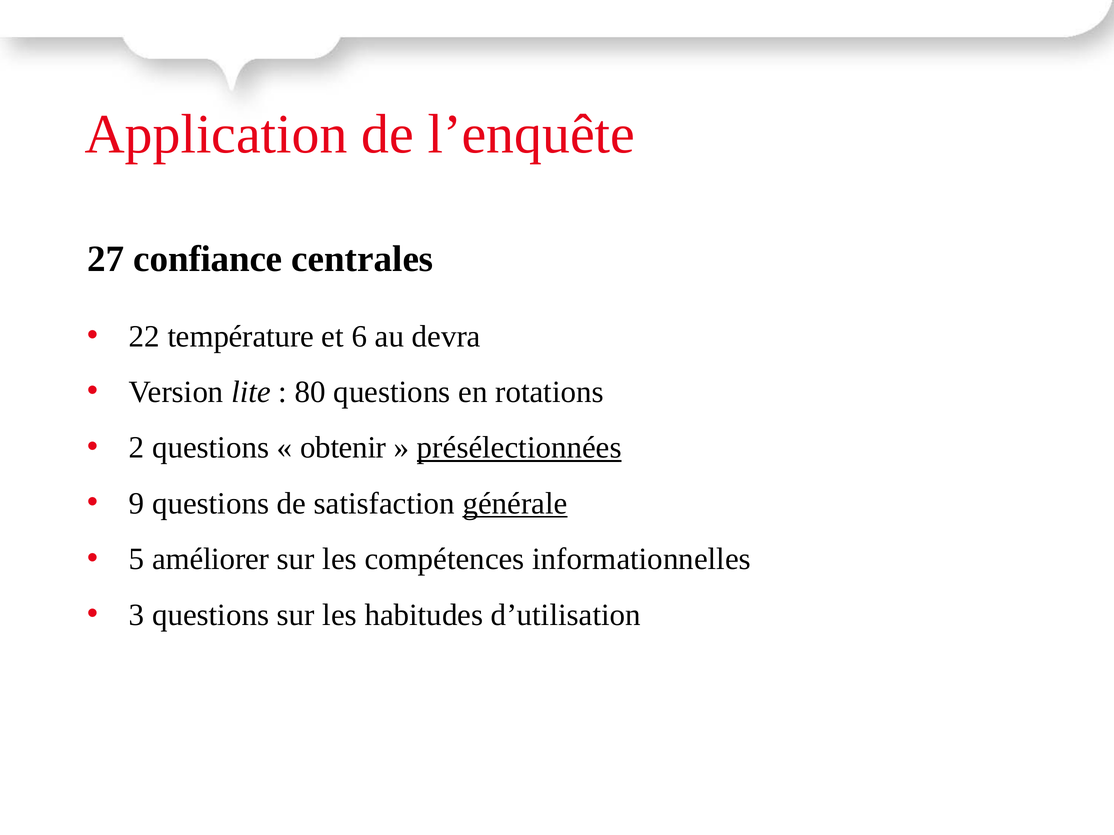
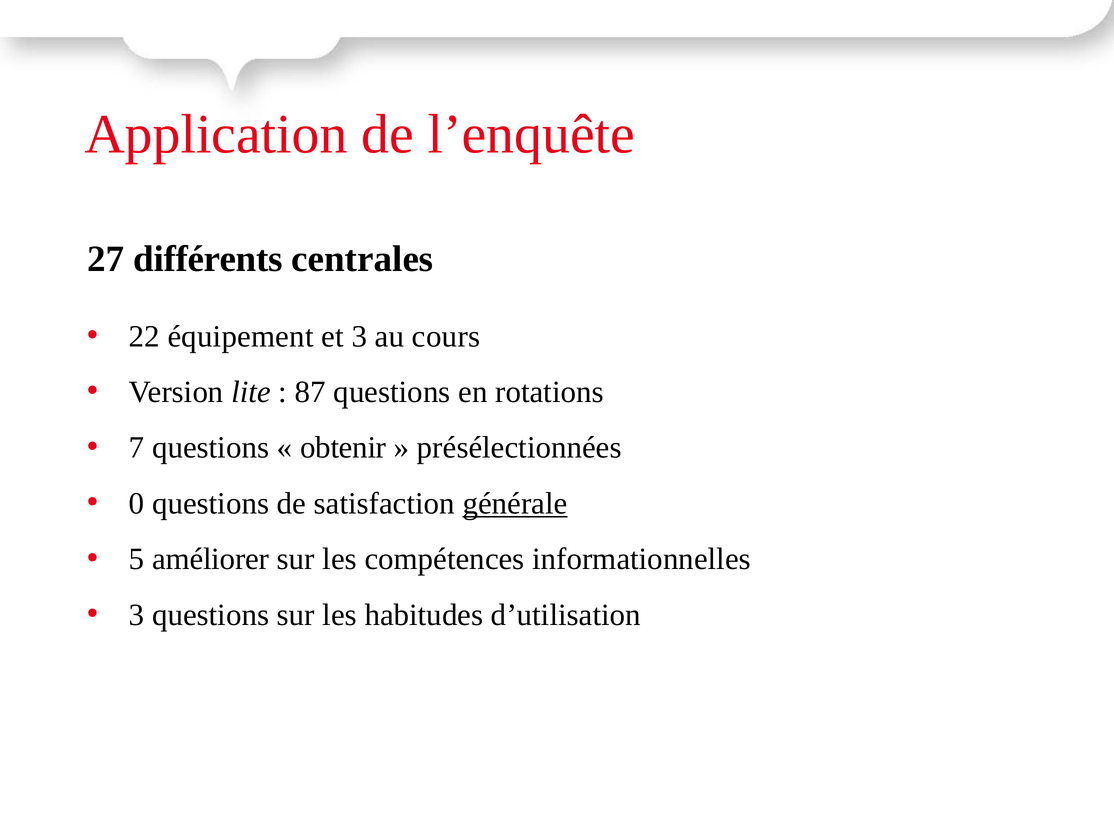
confiance: confiance -> différents
température: température -> équipement
et 6: 6 -> 3
devra: devra -> cours
80: 80 -> 87
2: 2 -> 7
présélectionnées underline: present -> none
9: 9 -> 0
